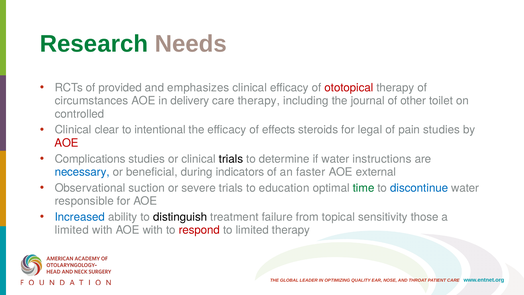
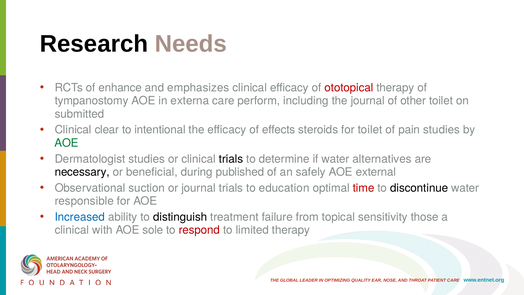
Research colour: green -> black
provided: provided -> enhance
circumstances: circumstances -> tympanostomy
delivery: delivery -> externa
care therapy: therapy -> perform
controlled: controlled -> submitted
for legal: legal -> toilet
AOE at (67, 143) colour: red -> green
Complications: Complications -> Dermatologist
instructions: instructions -> alternatives
necessary colour: blue -> black
indicators: indicators -> published
faster: faster -> safely
or severe: severe -> journal
time colour: green -> red
discontinue colour: blue -> black
limited at (72, 230): limited -> clinical
AOE with: with -> sole
